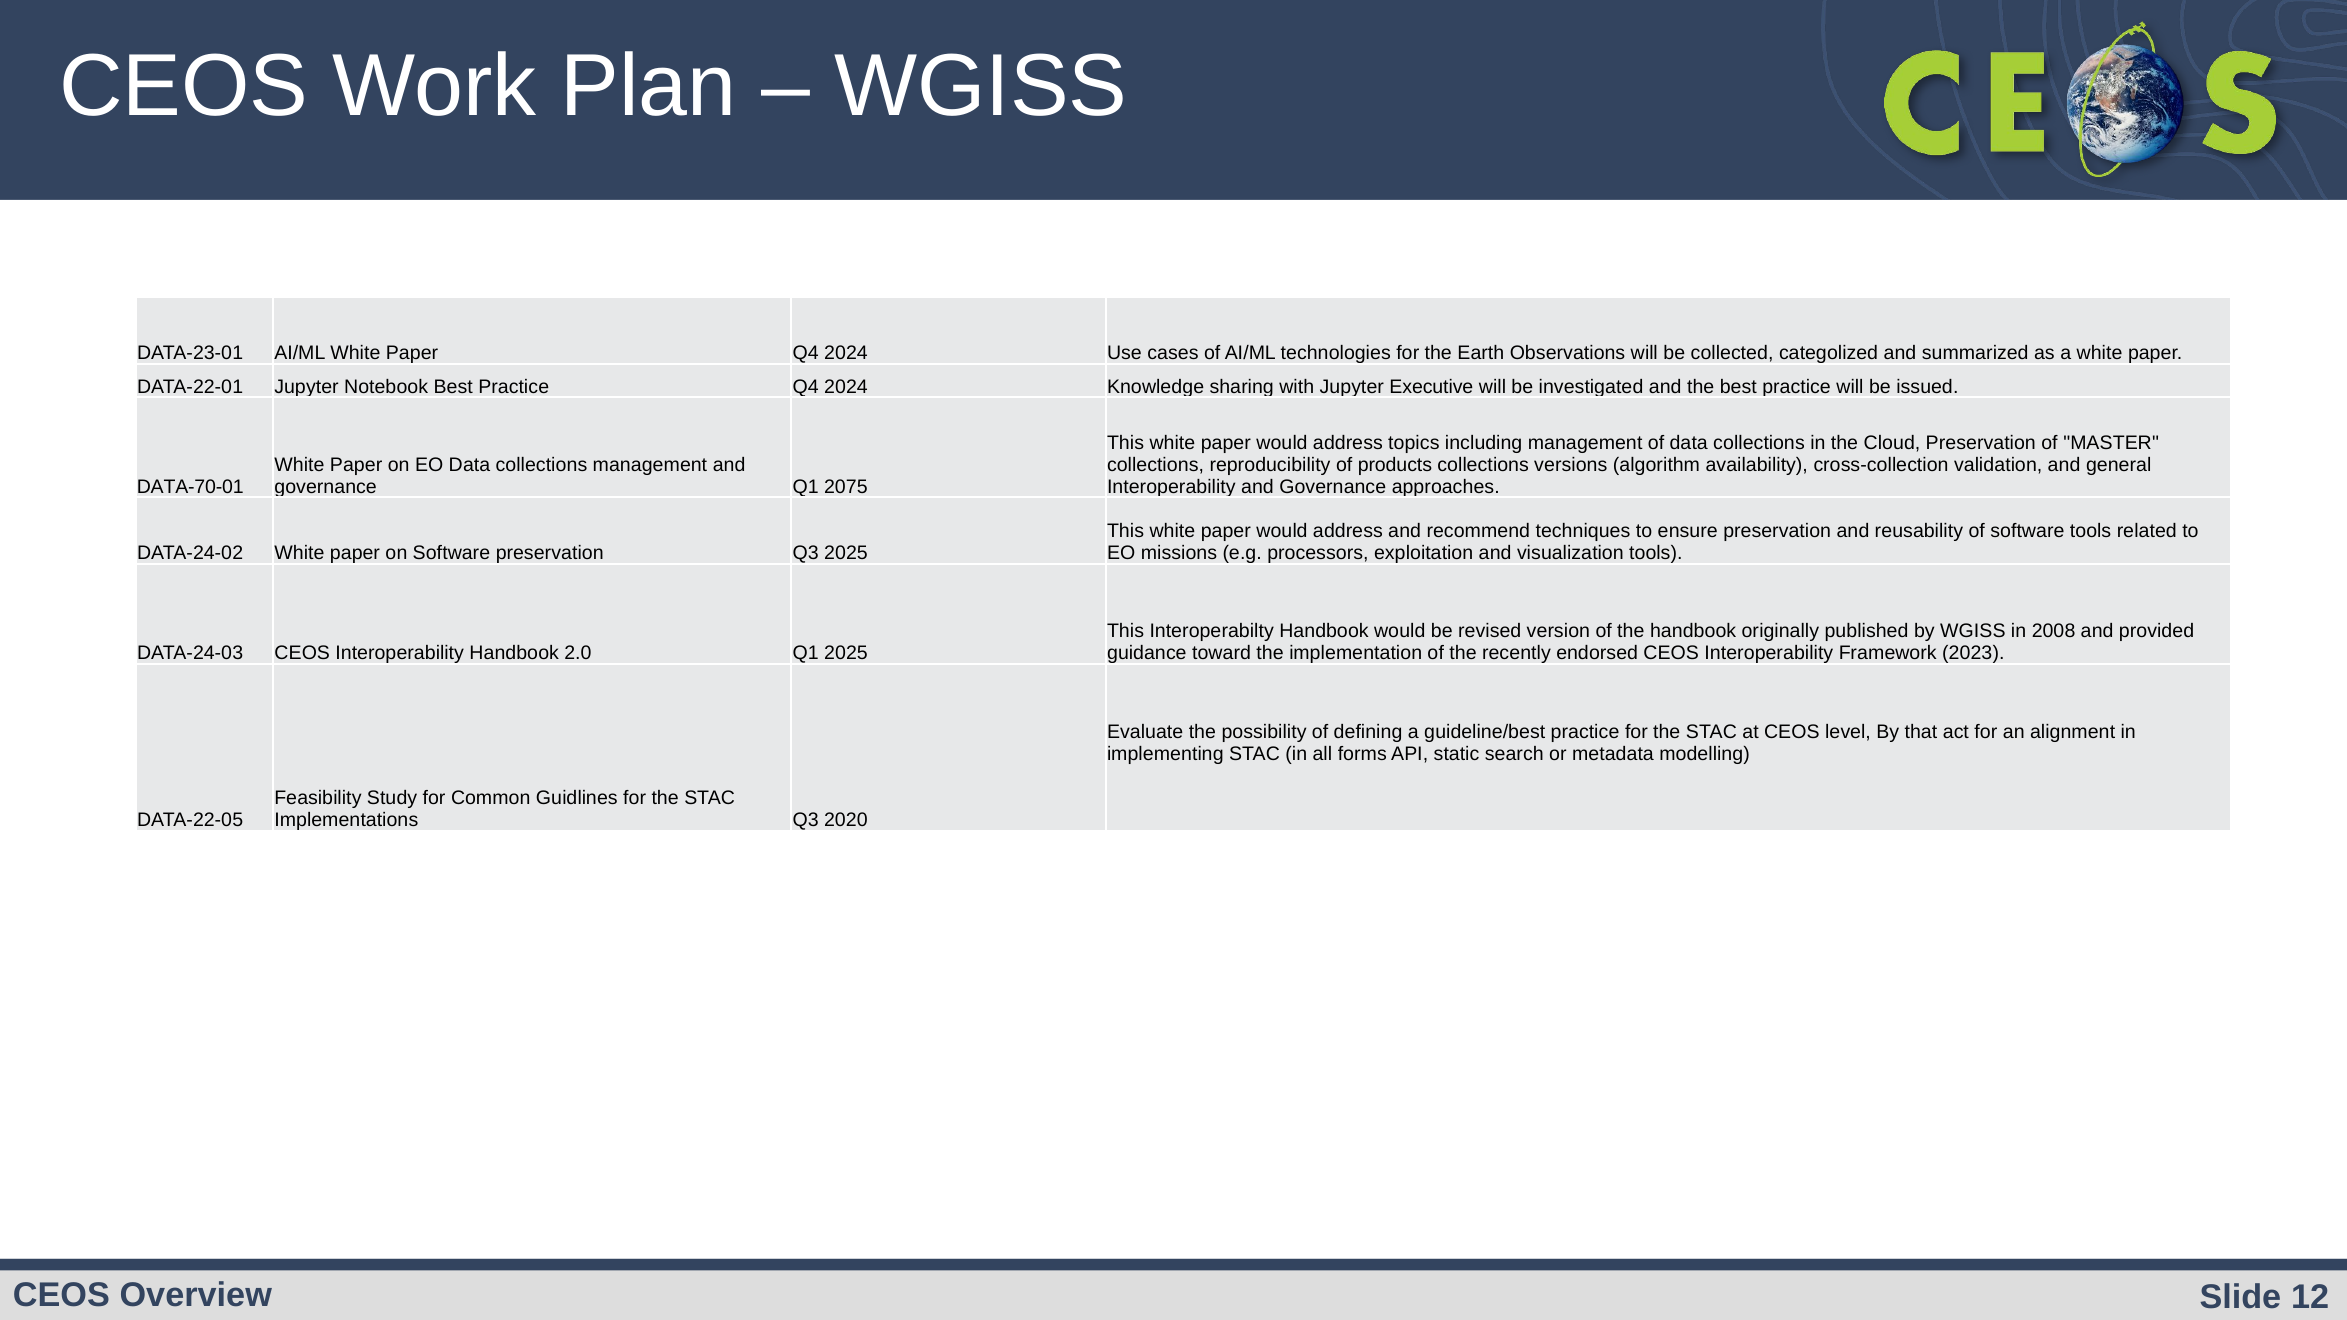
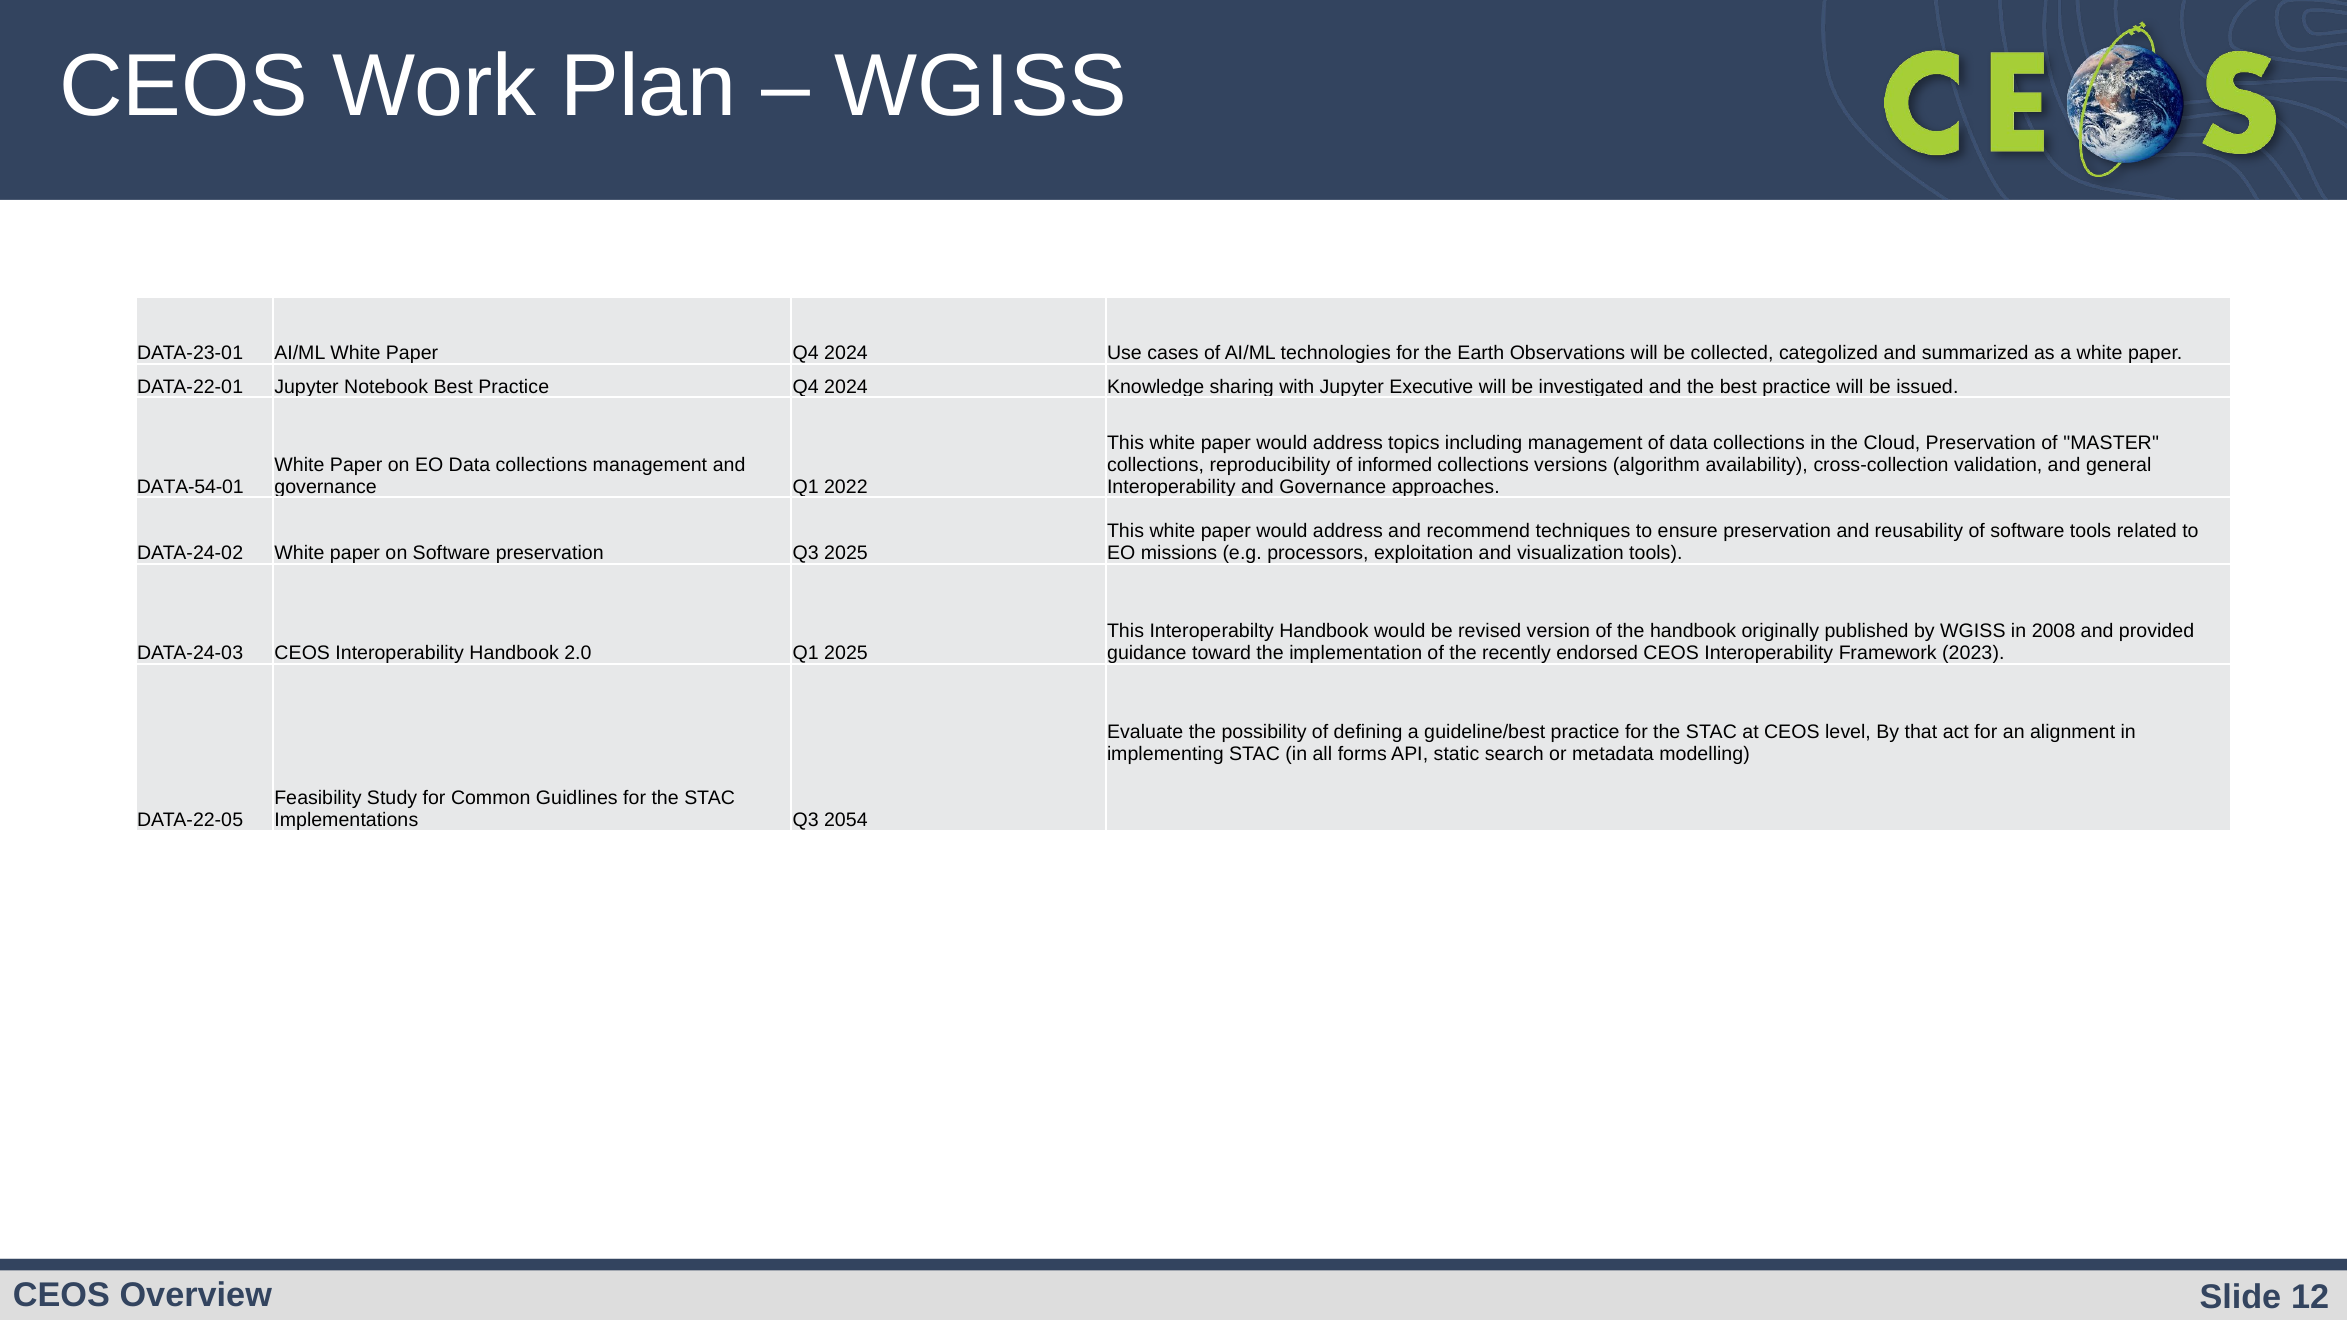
products: products -> informed
DATA-70-01: DATA-70-01 -> DATA-54-01
2075: 2075 -> 2022
2020: 2020 -> 2054
